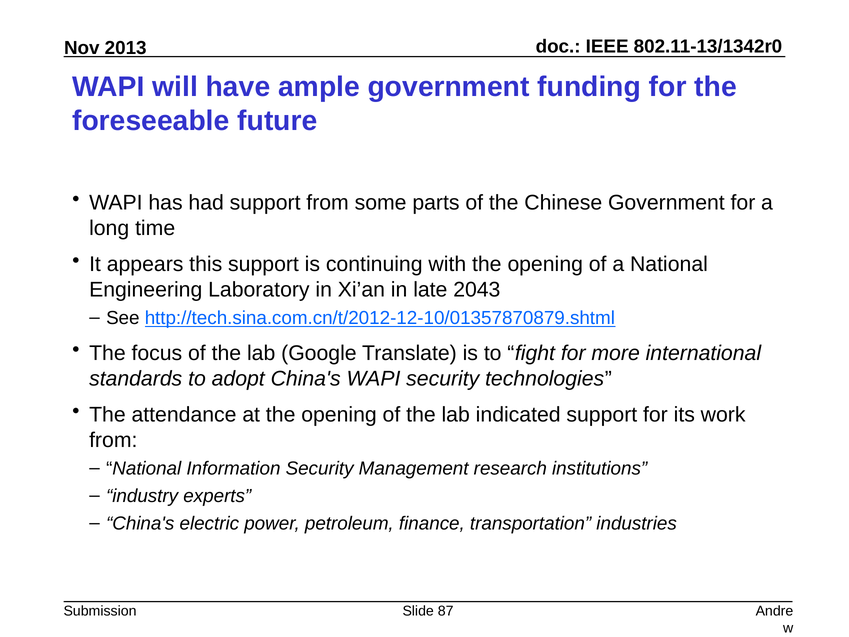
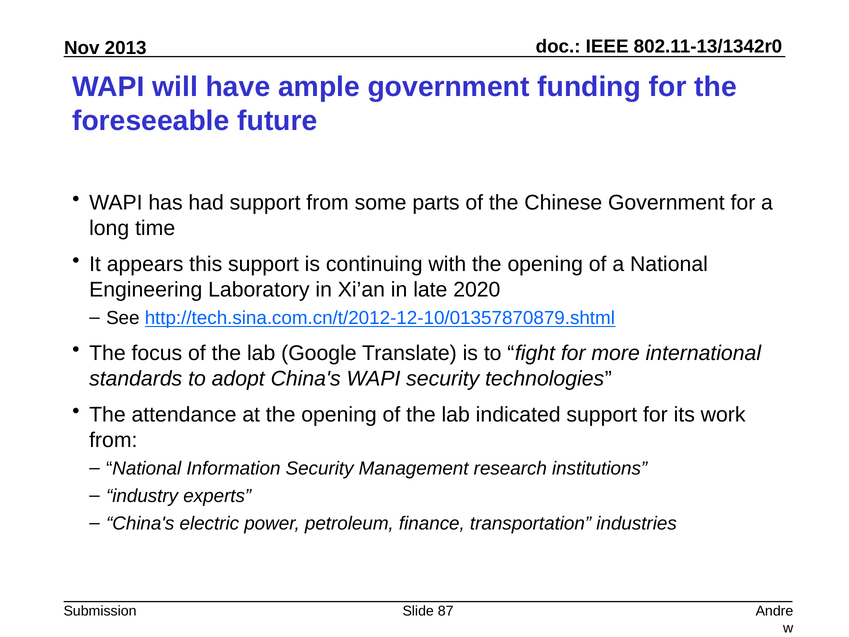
2043: 2043 -> 2020
